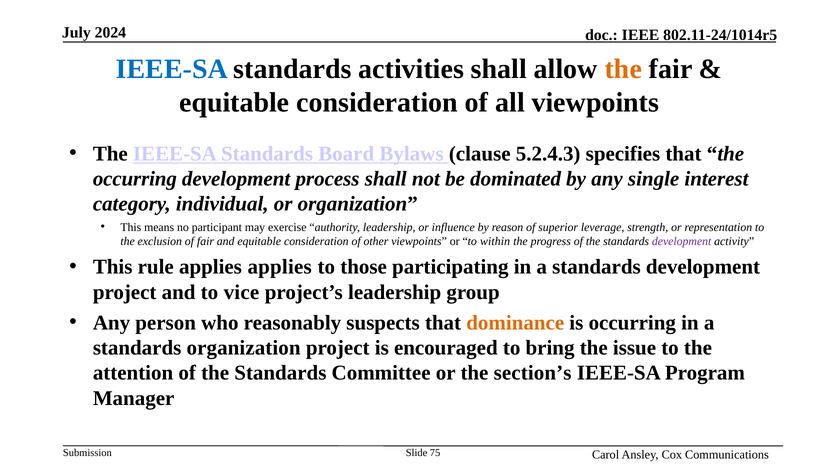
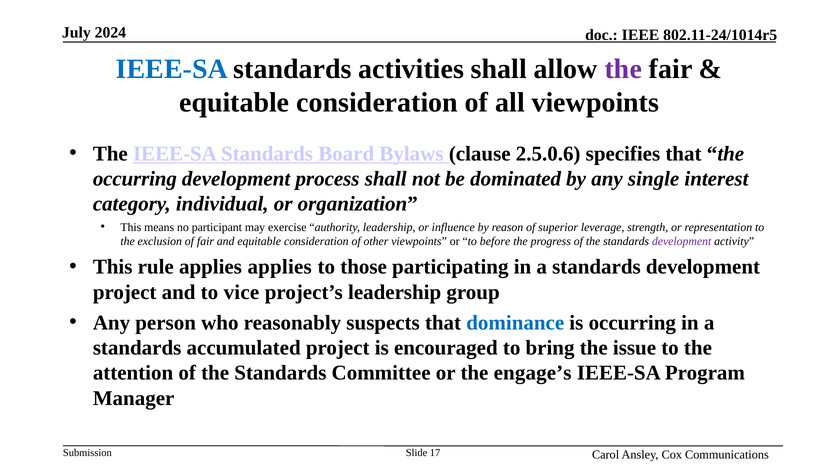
the at (623, 69) colour: orange -> purple
5.2.4.3: 5.2.4.3 -> 2.5.0.6
within: within -> before
dominance colour: orange -> blue
standards organization: organization -> accumulated
section’s: section’s -> engage’s
75: 75 -> 17
